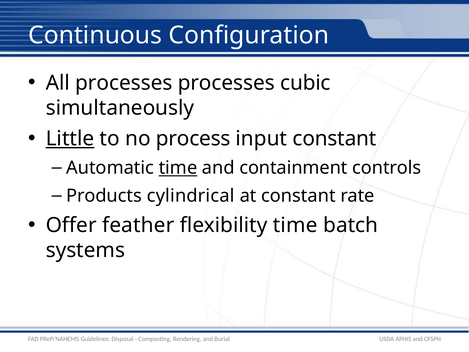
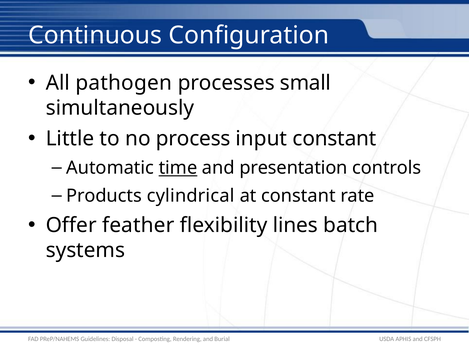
All processes: processes -> pathogen
cubic: cubic -> small
Little underline: present -> none
containment: containment -> presentation
flexibility time: time -> lines
